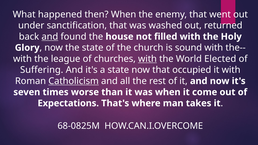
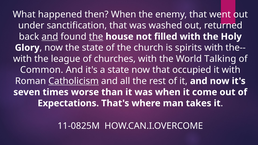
the at (96, 37) underline: none -> present
sound: sound -> spirits
with at (147, 59) underline: present -> none
Elected: Elected -> Talking
Suffering: Suffering -> Common
68-0825M: 68-0825M -> 11-0825M
